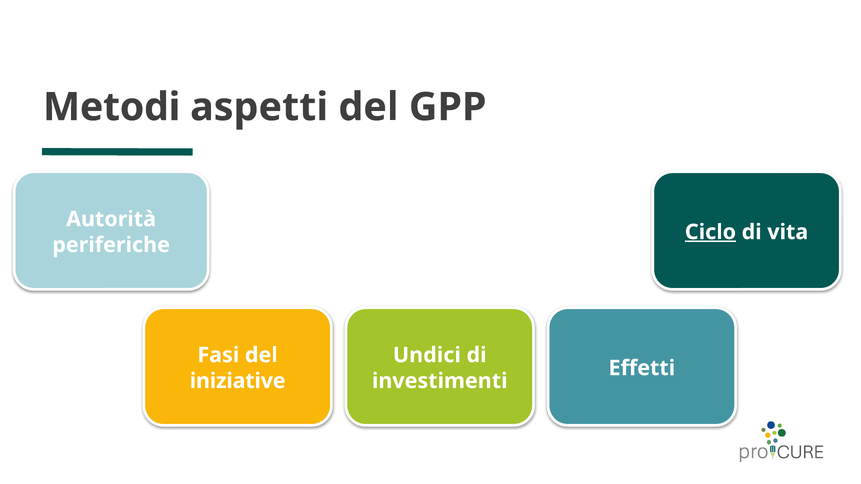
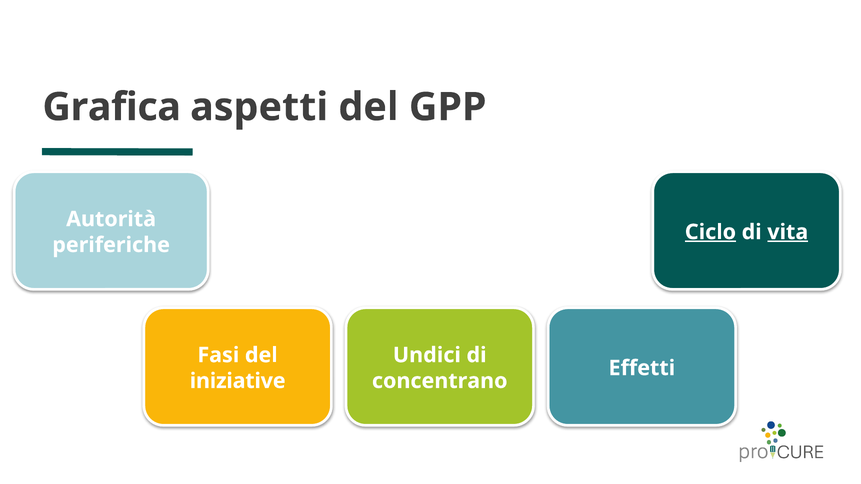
Metodi: Metodi -> Grafica
vita underline: none -> present
investimenti: investimenti -> concentrano
